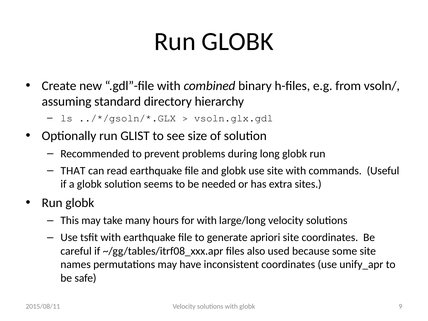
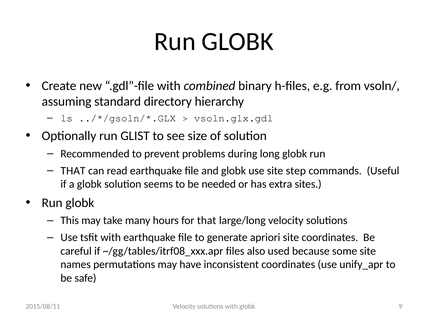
site with: with -> step
for with: with -> that
